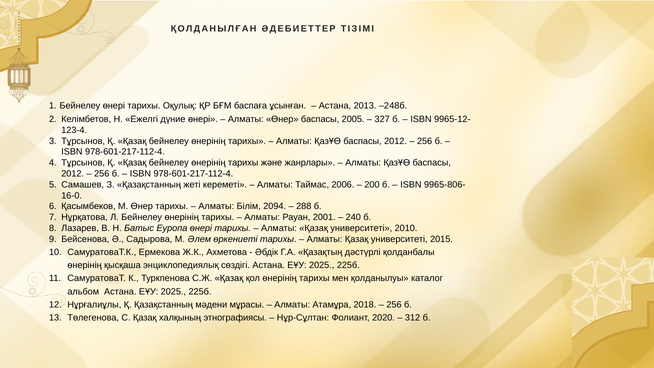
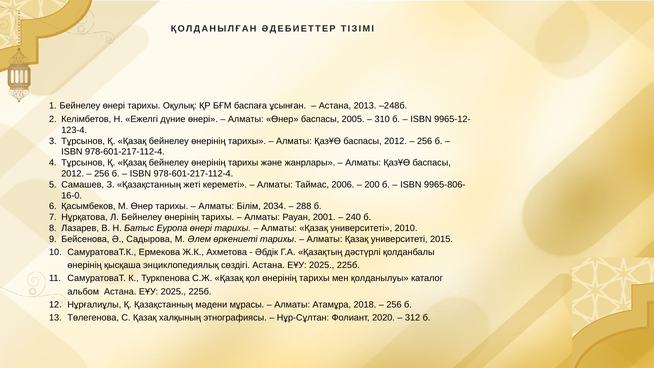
327: 327 -> 310
2094: 2094 -> 2034
